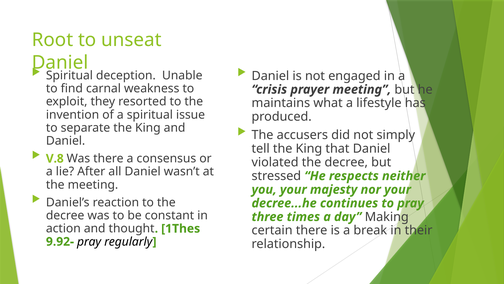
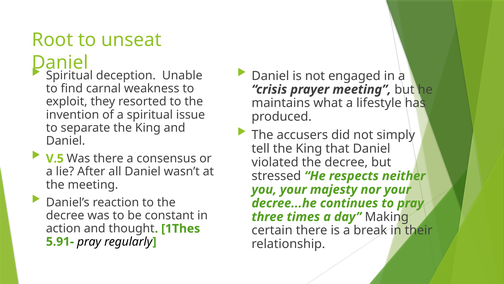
V.8: V.8 -> V.5
9.92-: 9.92- -> 5.91-
